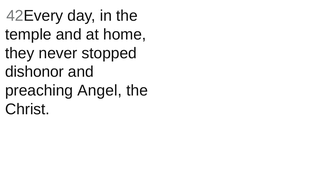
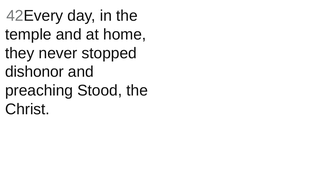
Angel: Angel -> Stood
